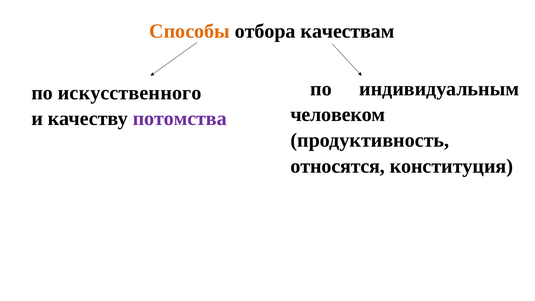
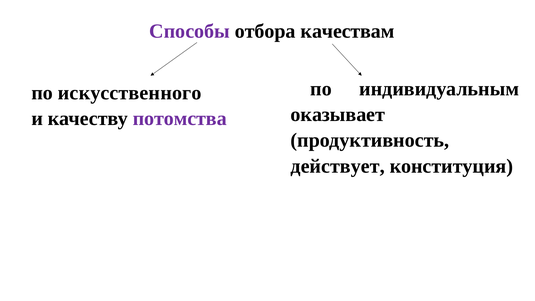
Способы colour: orange -> purple
человеком: человеком -> оказывает
относятся: относятся -> действует
